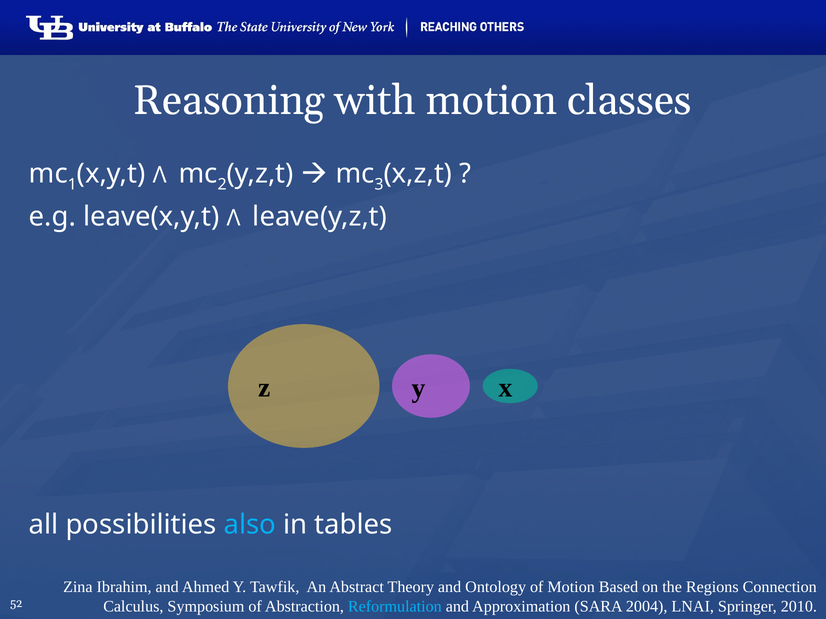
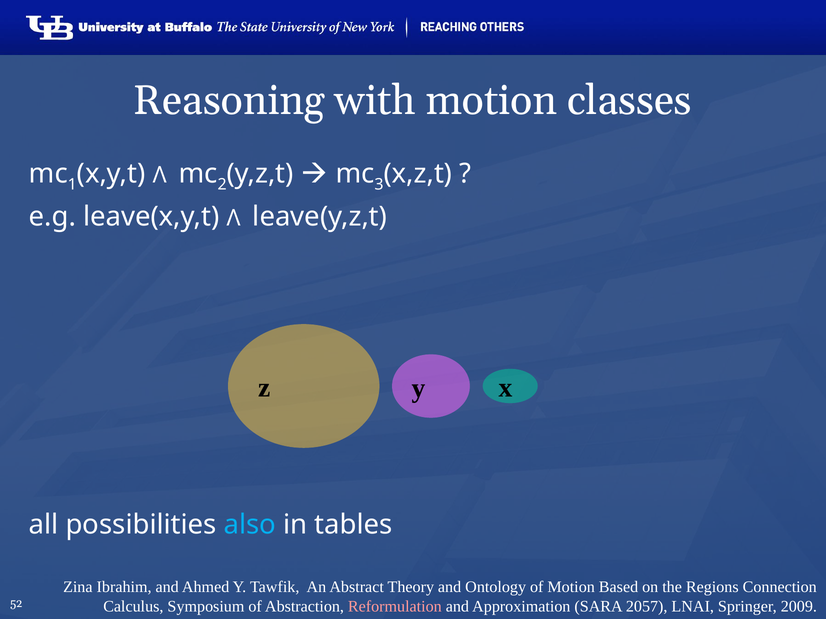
Reformulation colour: light blue -> pink
2004: 2004 -> 2057
2010: 2010 -> 2009
